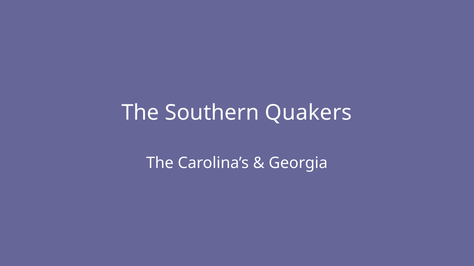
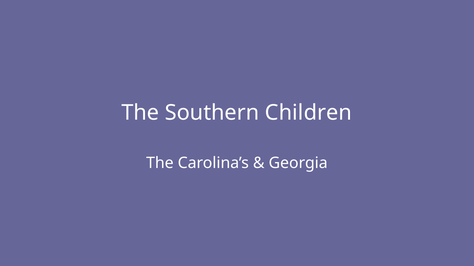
Quakers: Quakers -> Children
